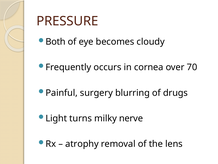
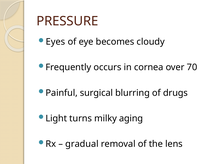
Both: Both -> Eyes
surgery: surgery -> surgical
nerve: nerve -> aging
atrophy: atrophy -> gradual
